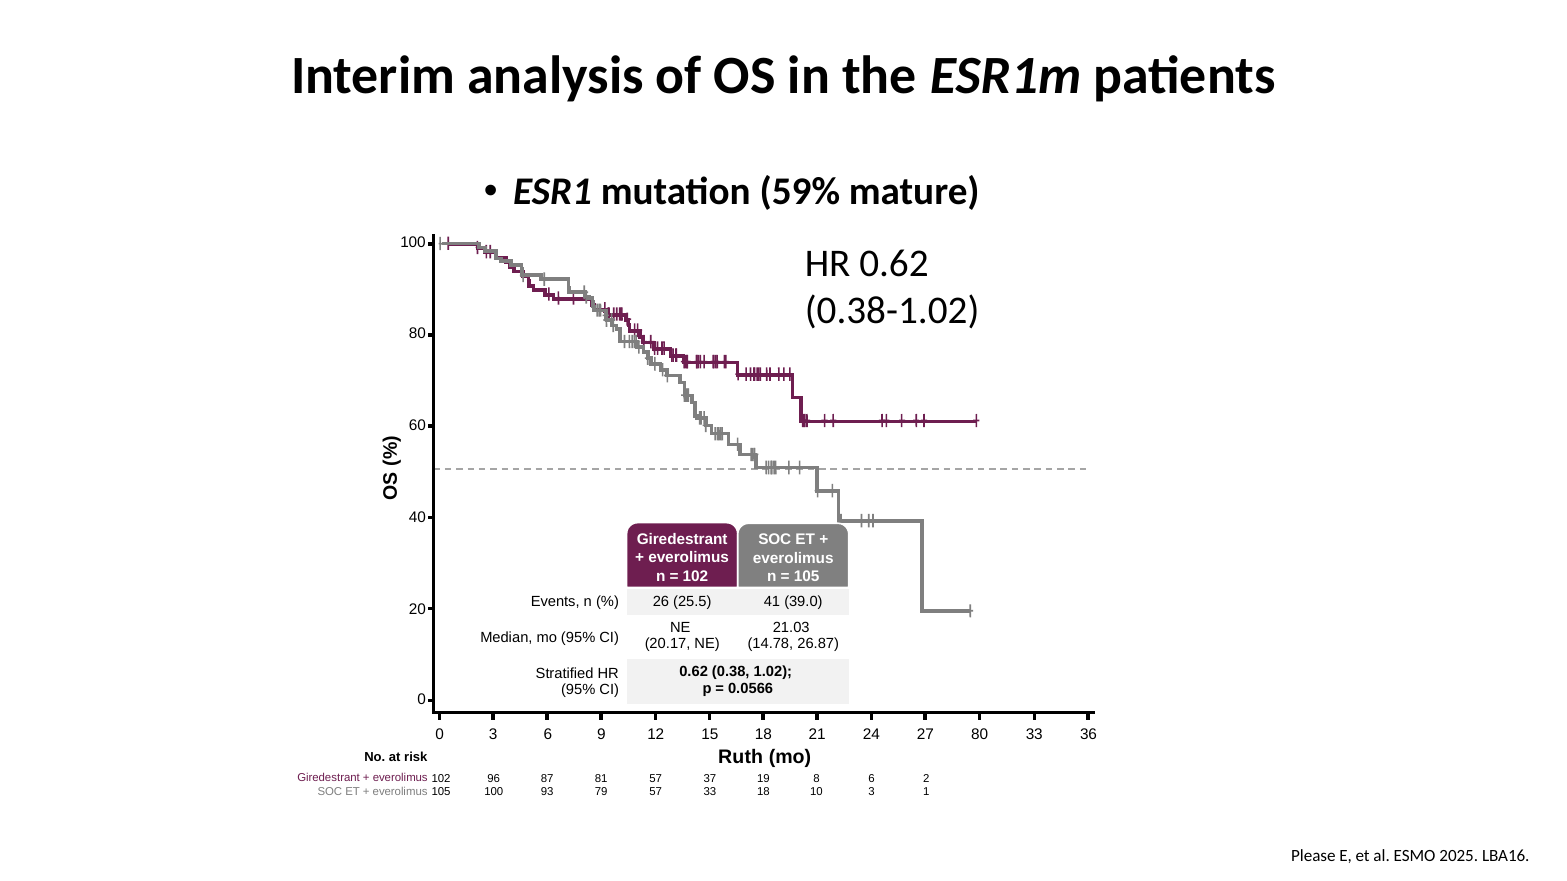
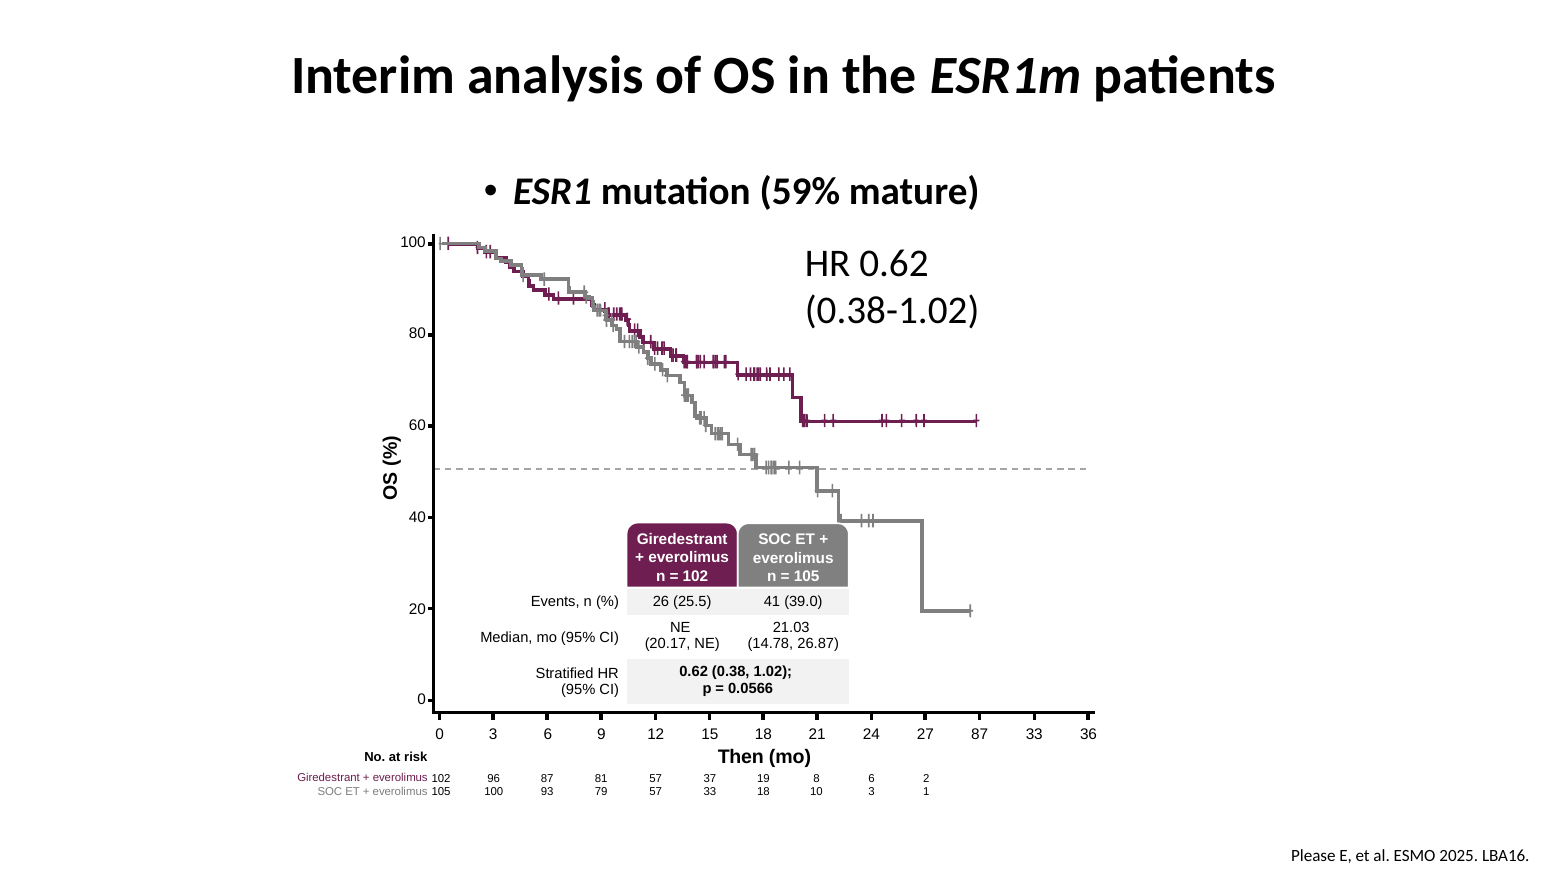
27 80: 80 -> 87
Ruth: Ruth -> Then
